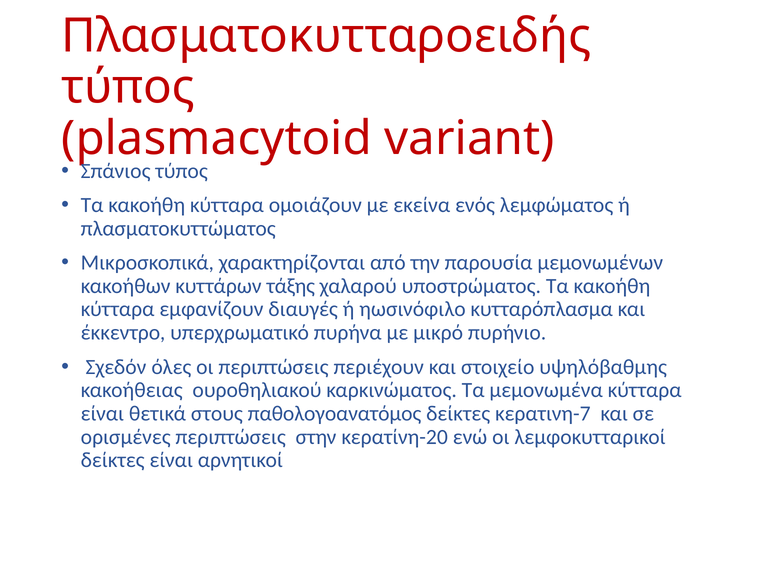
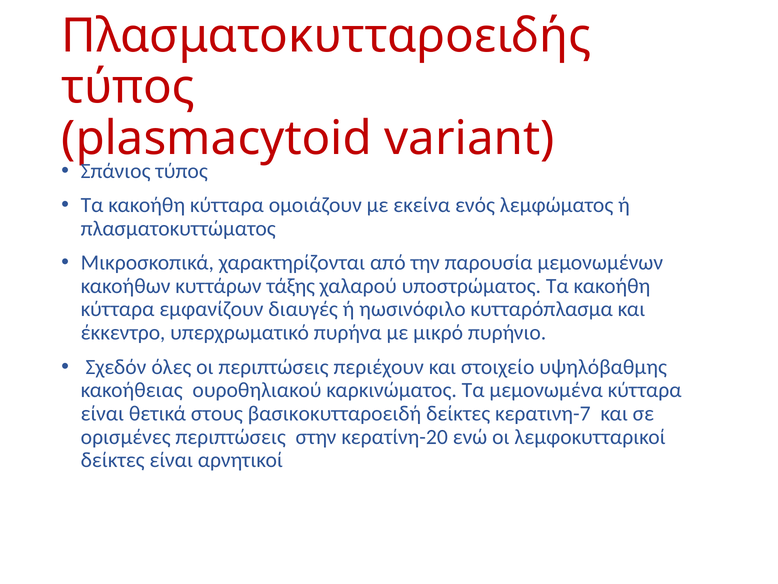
παθολογοανατόμος: παθολογοανατόμος -> βασικοκυτταροειδή
